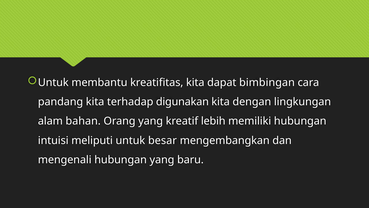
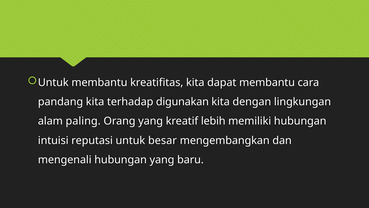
dapat bimbingan: bimbingan -> membantu
bahan: bahan -> paling
meliputi: meliputi -> reputasi
